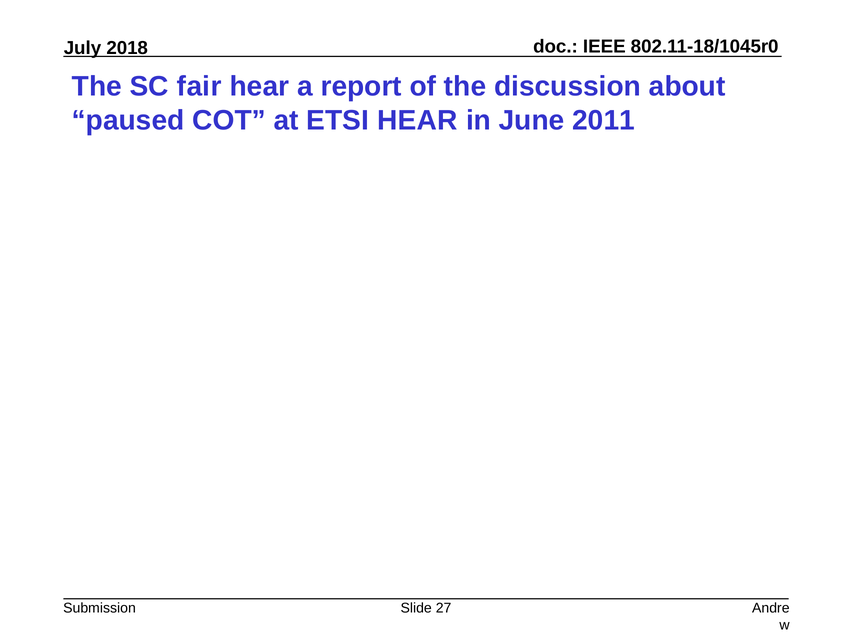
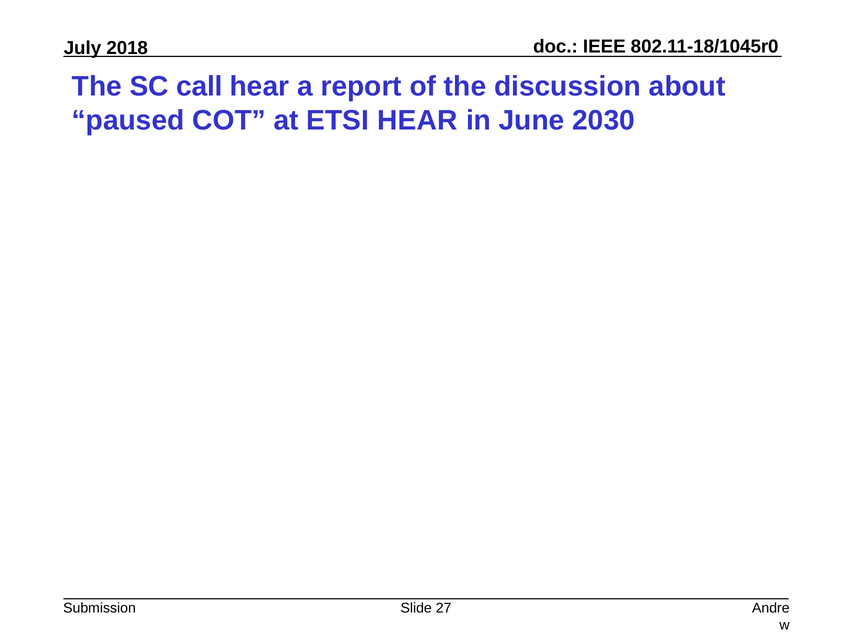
fair: fair -> call
2011: 2011 -> 2030
